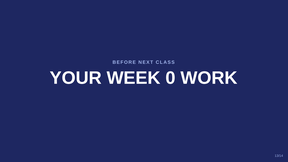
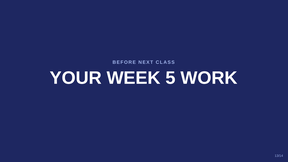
0: 0 -> 5
